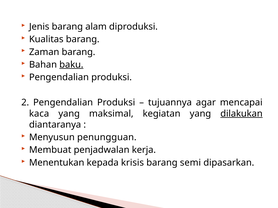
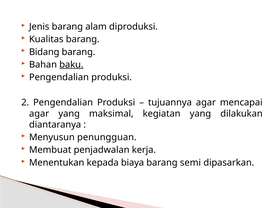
Zaman: Zaman -> Bidang
kaca at (39, 114): kaca -> agar
dilakukan underline: present -> none
krisis: krisis -> biaya
